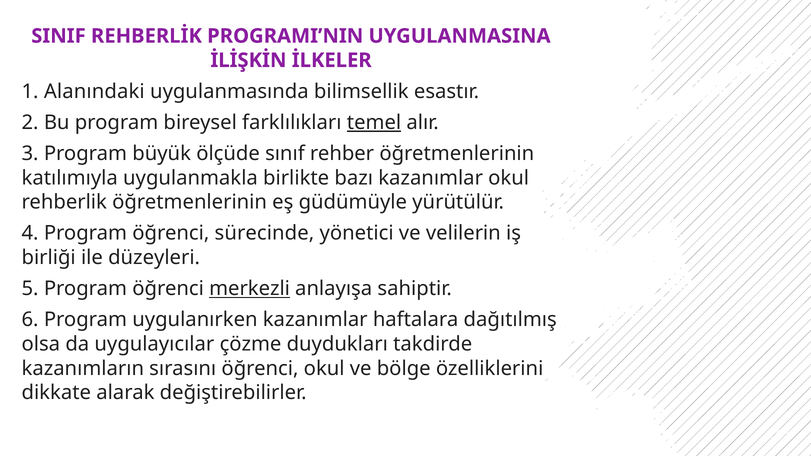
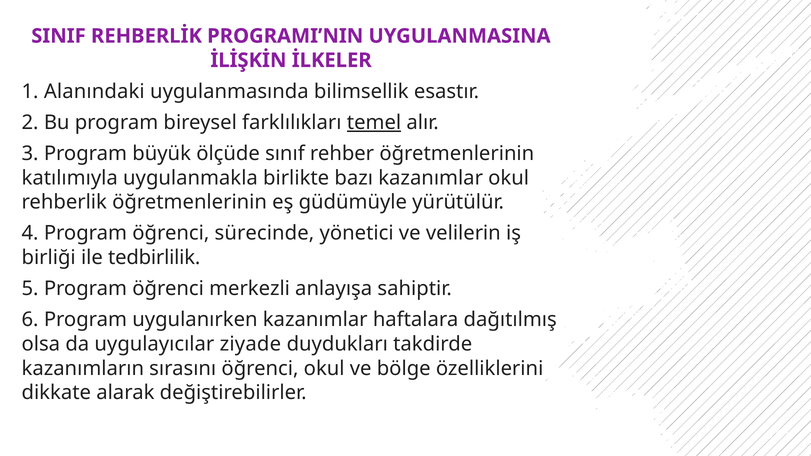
düzeyleri: düzeyleri -> tedbirlilik
merkezli underline: present -> none
çözme: çözme -> ziyade
